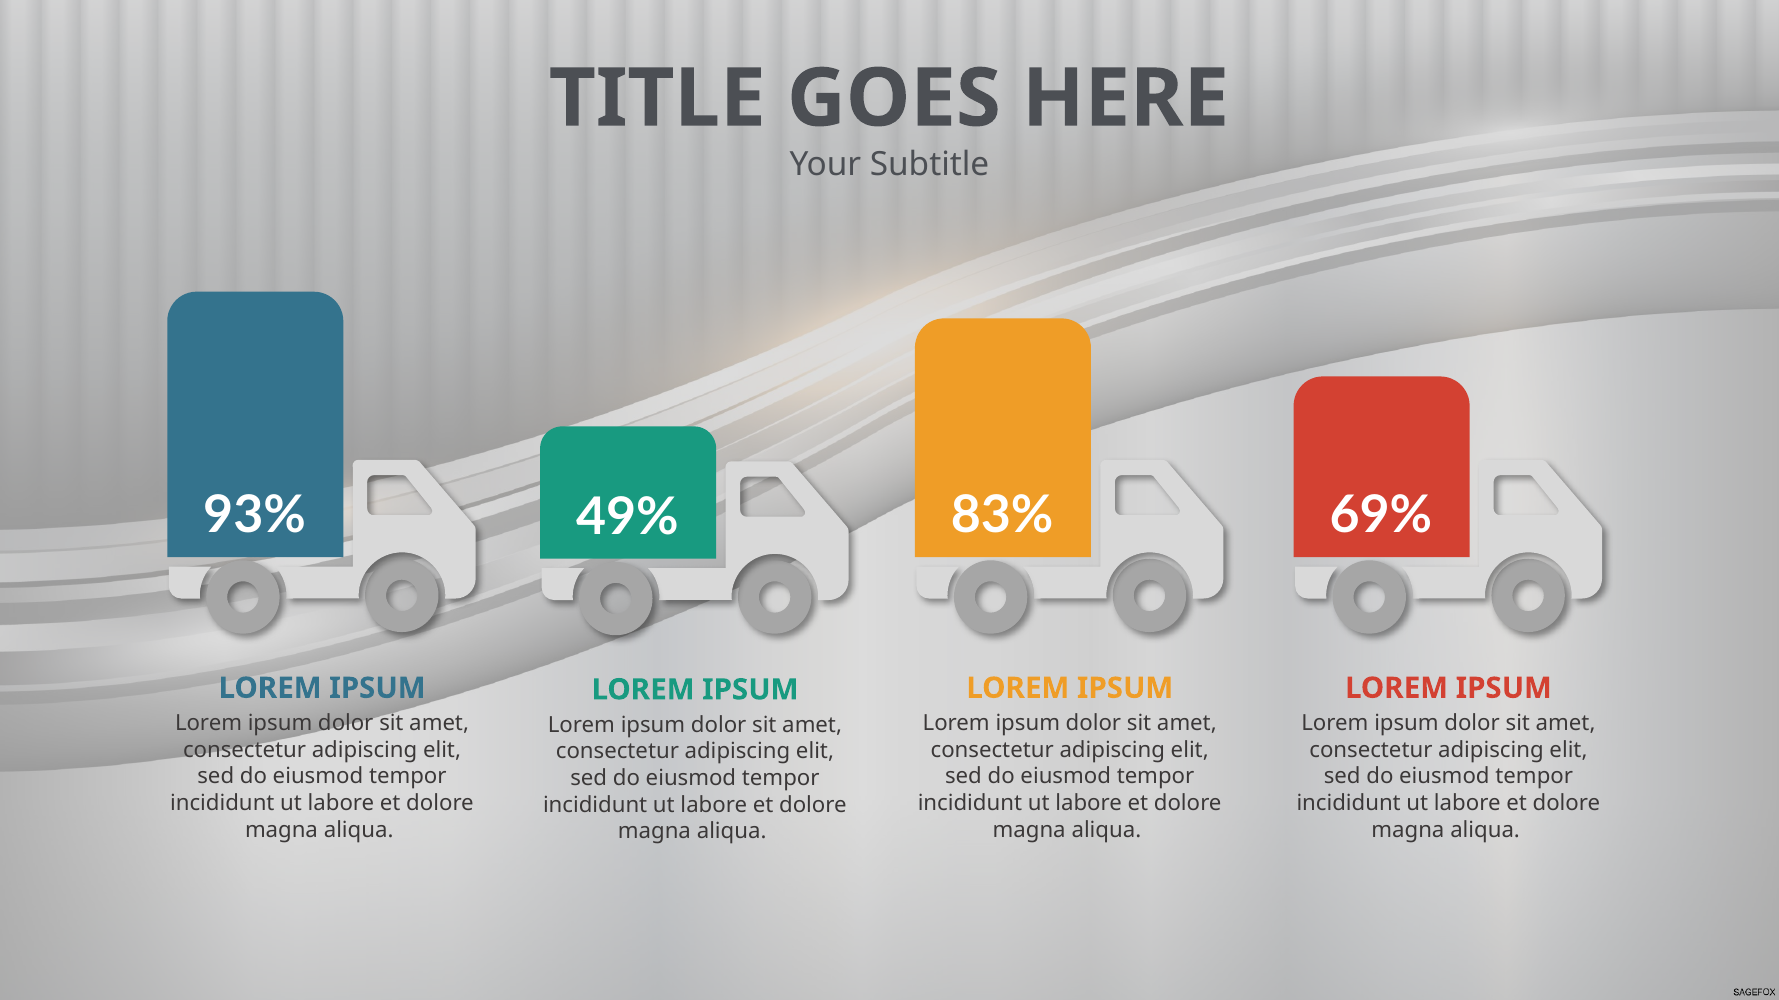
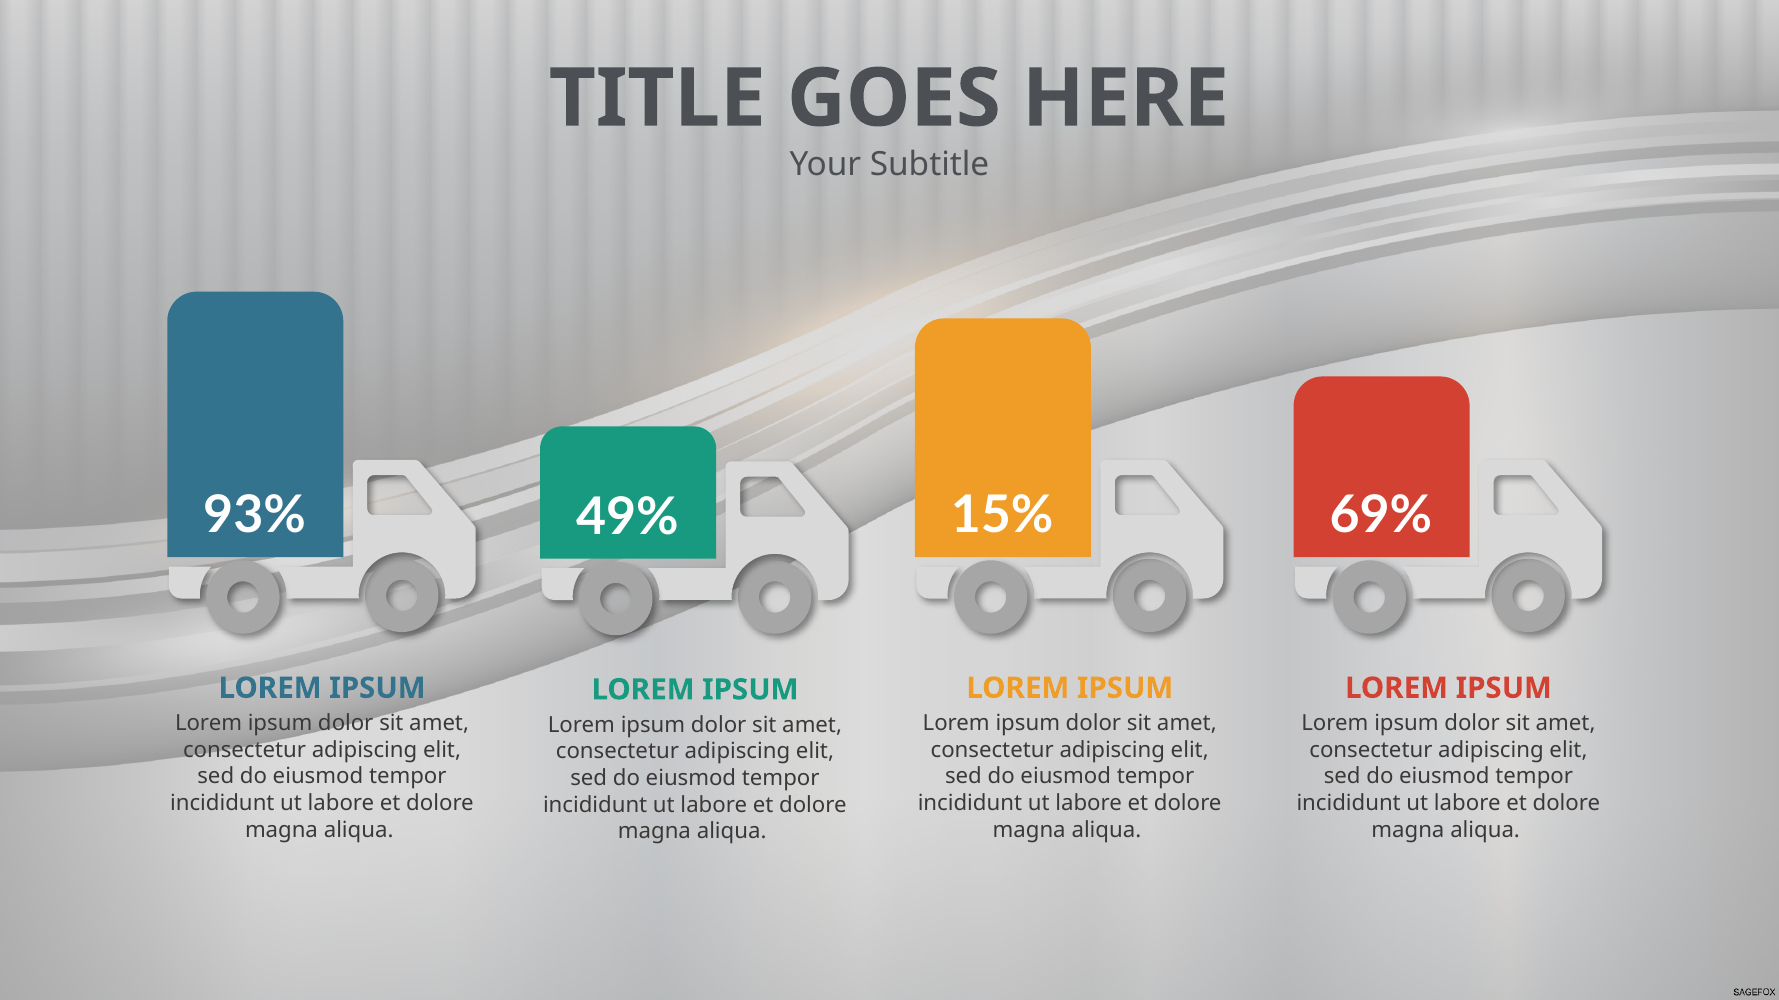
83%: 83% -> 15%
